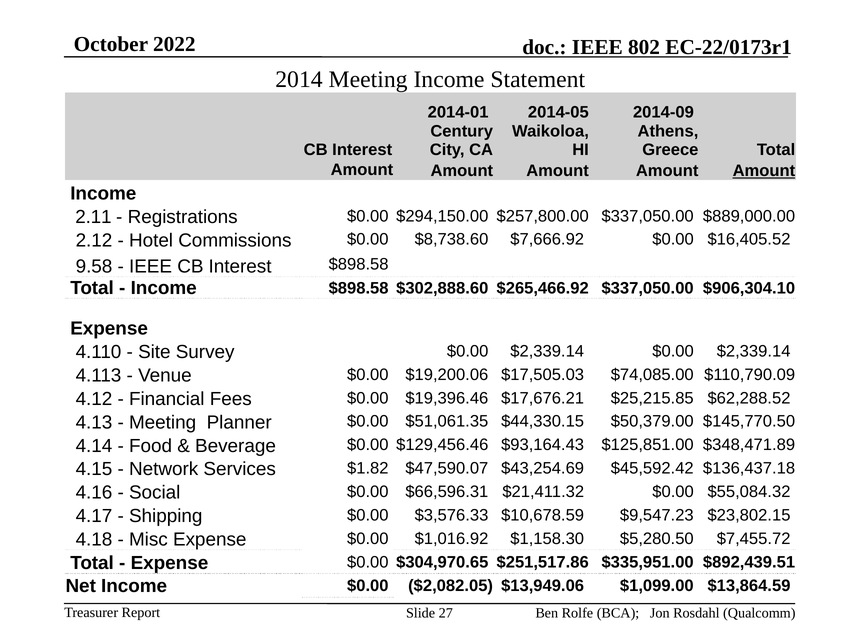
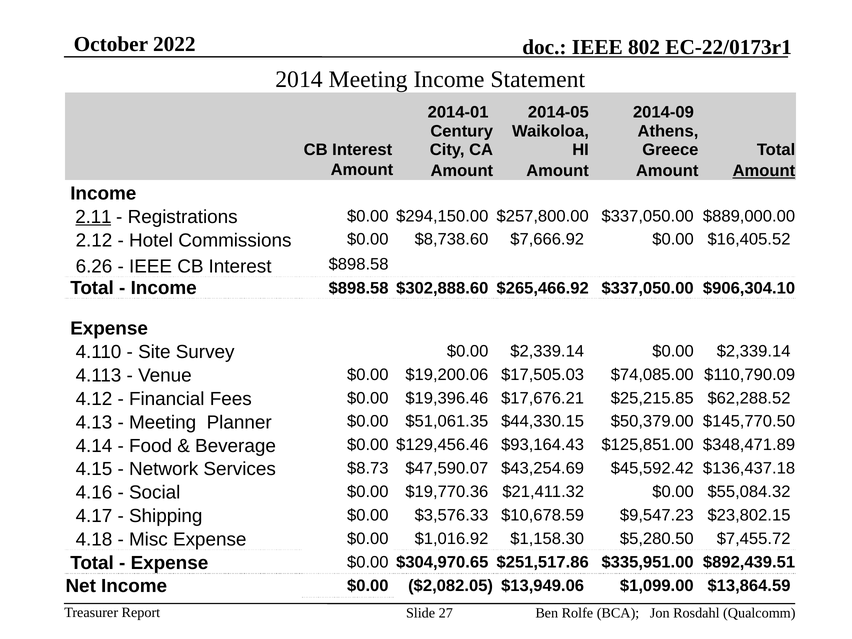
2.11 underline: none -> present
9.58: 9.58 -> 6.26
$1.82: $1.82 -> $8.73
$66,596.31: $66,596.31 -> $19,770.36
